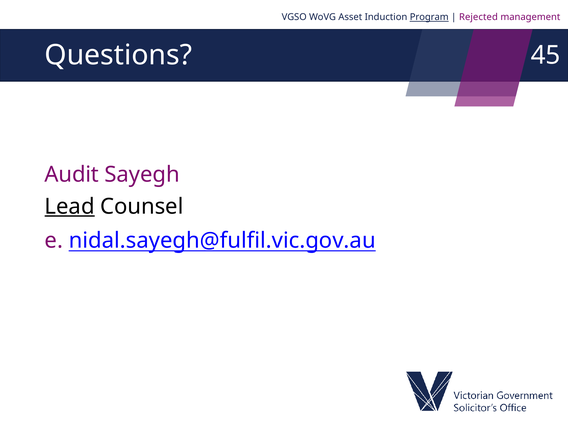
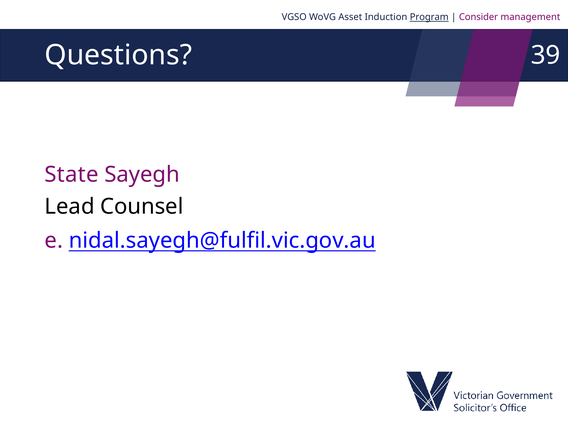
Rejected: Rejected -> Consider
45: 45 -> 39
Audit: Audit -> State
Lead underline: present -> none
